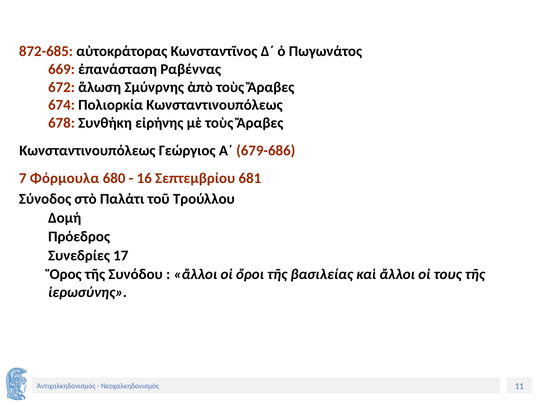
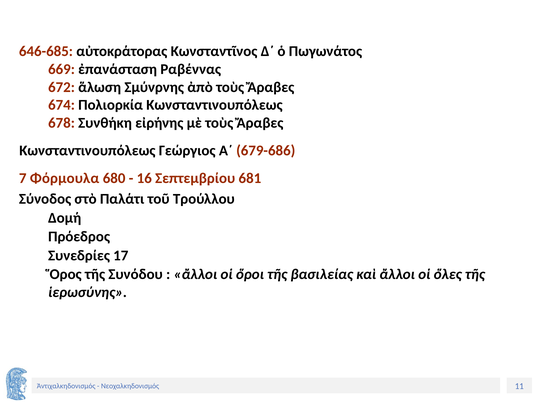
872-685: 872-685 -> 646-685
τους: τους -> ὅλες
